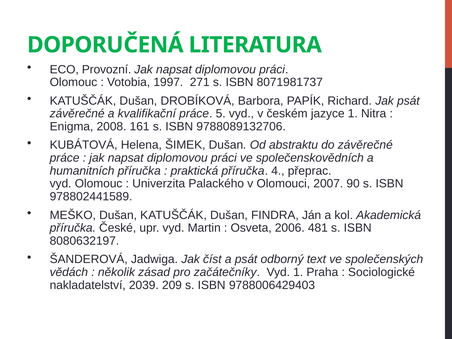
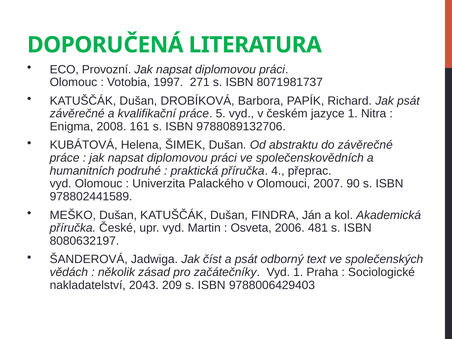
humanitních příručka: příručka -> podruhé
2039: 2039 -> 2043
